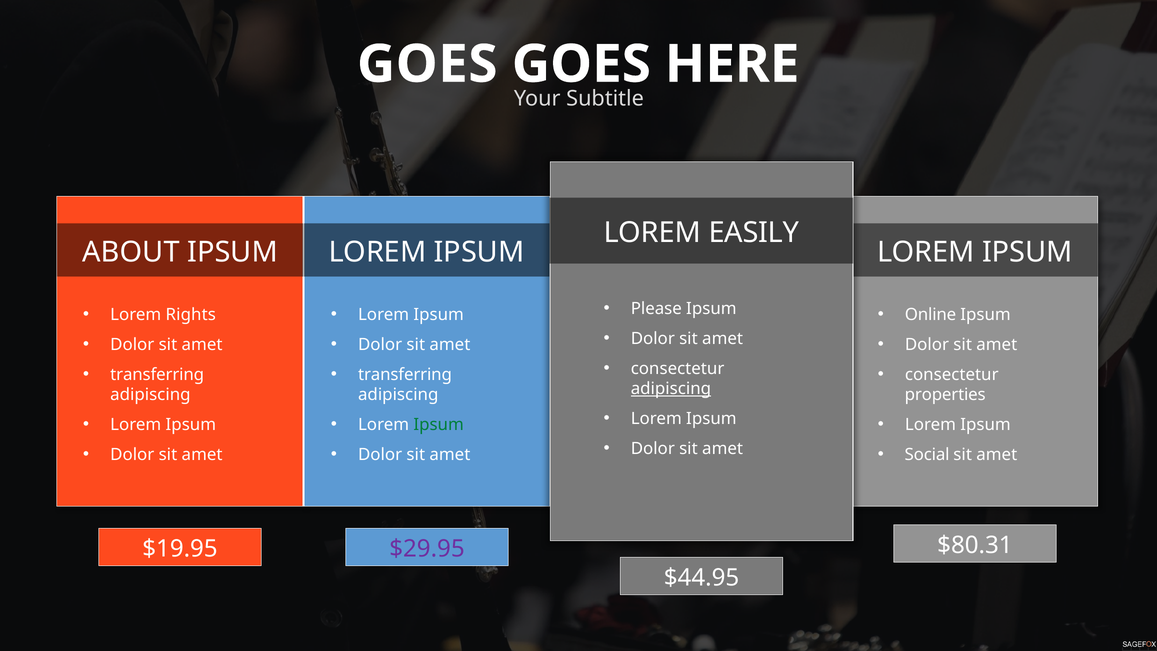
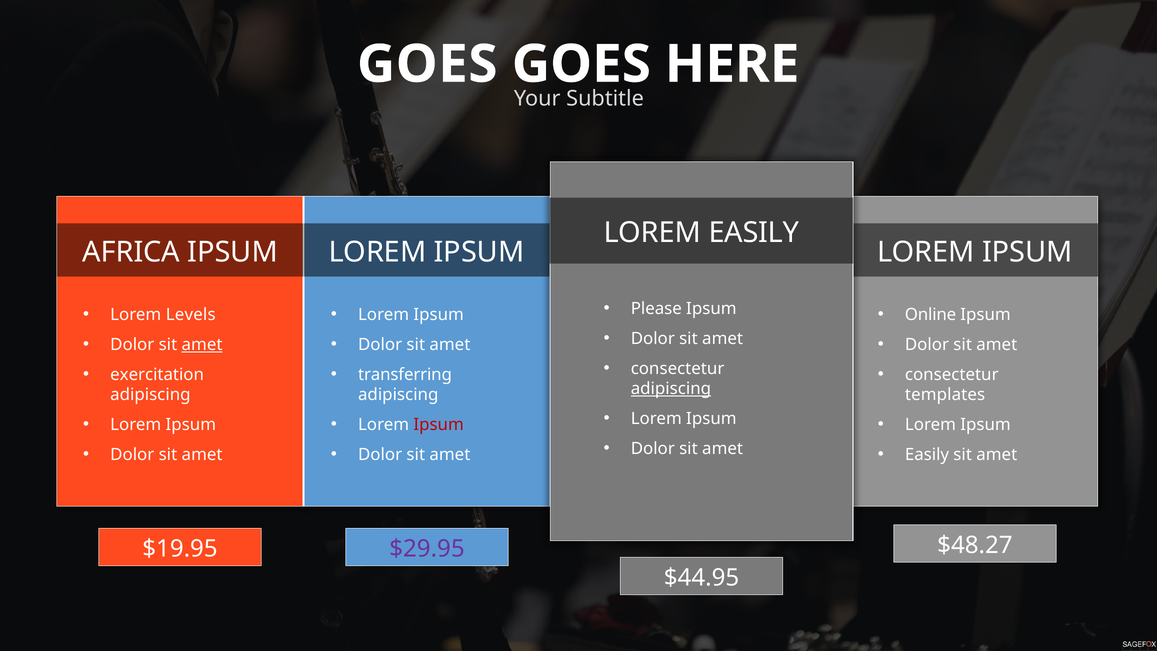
ABOUT: ABOUT -> AFRICA
Rights: Rights -> Levels
amet at (202, 344) underline: none -> present
transferring at (157, 374): transferring -> exercitation
properties: properties -> templates
Ipsum at (439, 425) colour: green -> red
Social at (927, 454): Social -> Easily
$80.31: $80.31 -> $48.27
